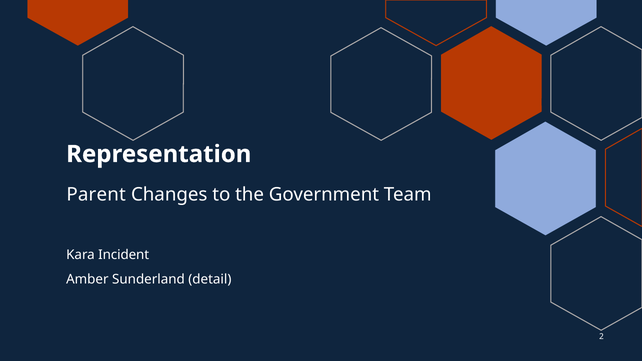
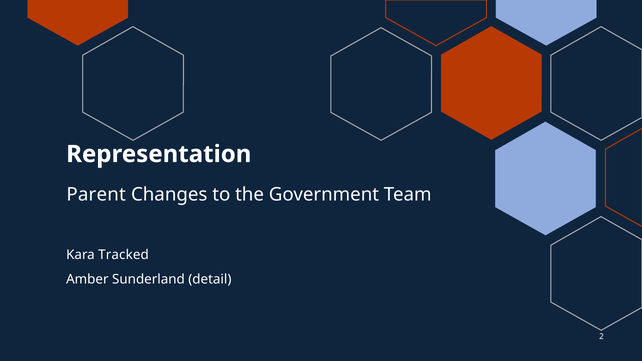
Incident: Incident -> Tracked
